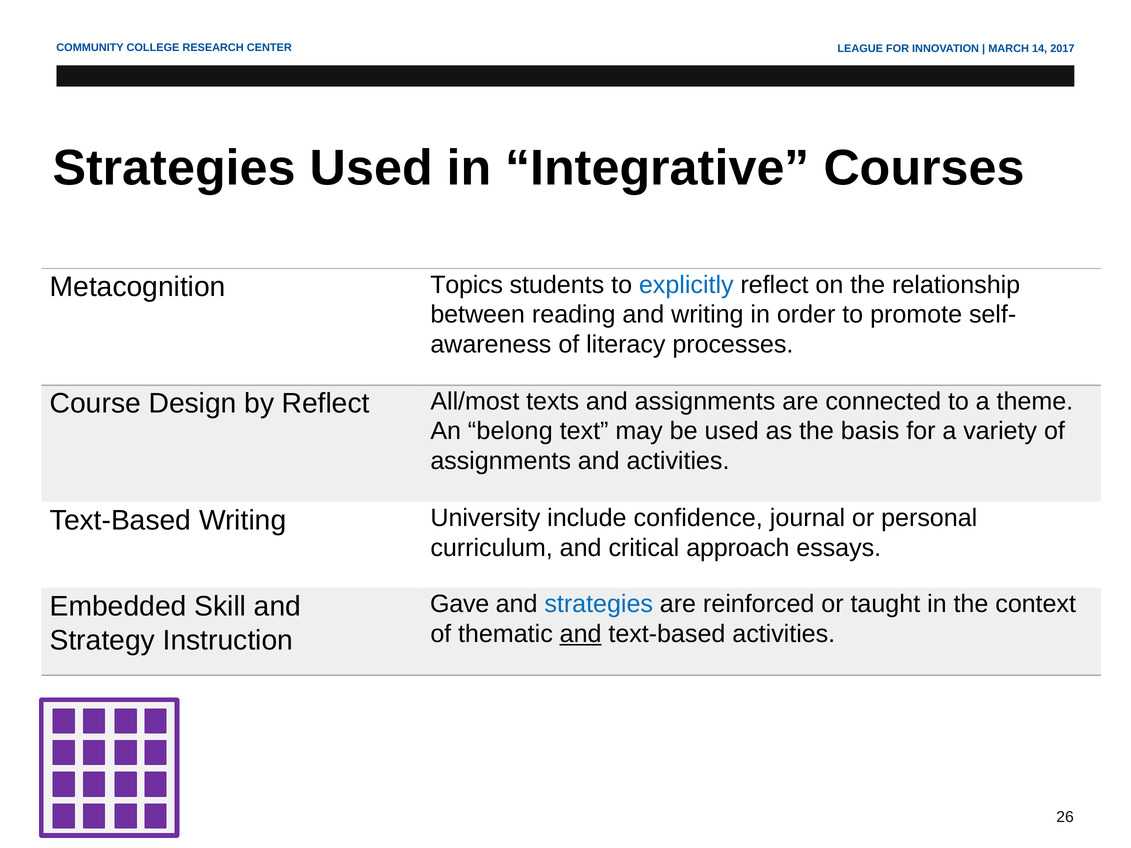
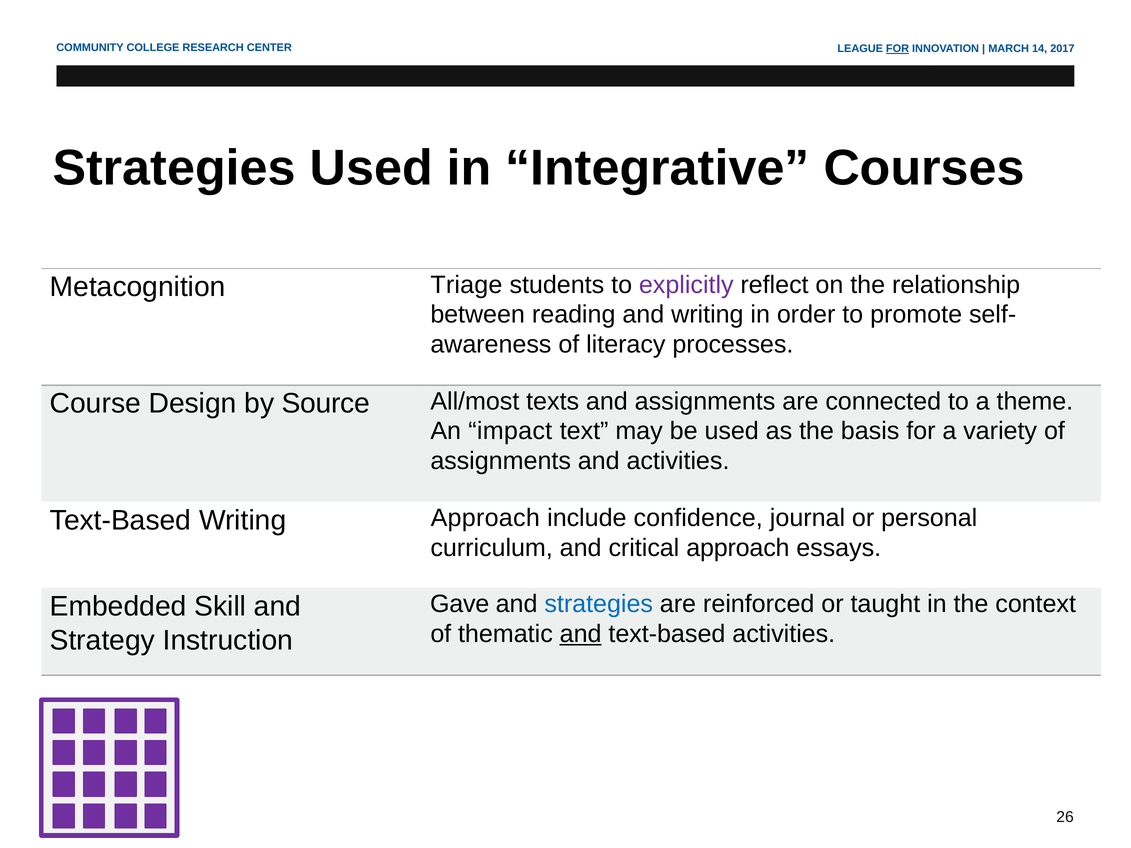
FOR at (898, 49) underline: none -> present
Topics: Topics -> Triage
explicitly colour: blue -> purple
by Reflect: Reflect -> Source
belong: belong -> impact
Writing University: University -> Approach
